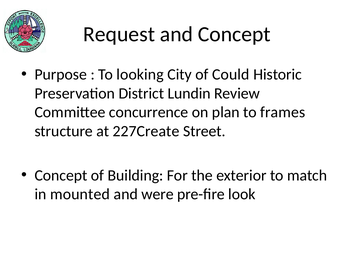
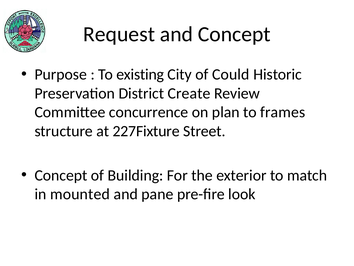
looking: looking -> existing
Lundin: Lundin -> Create
227Create: 227Create -> 227Fixture
were: were -> pane
